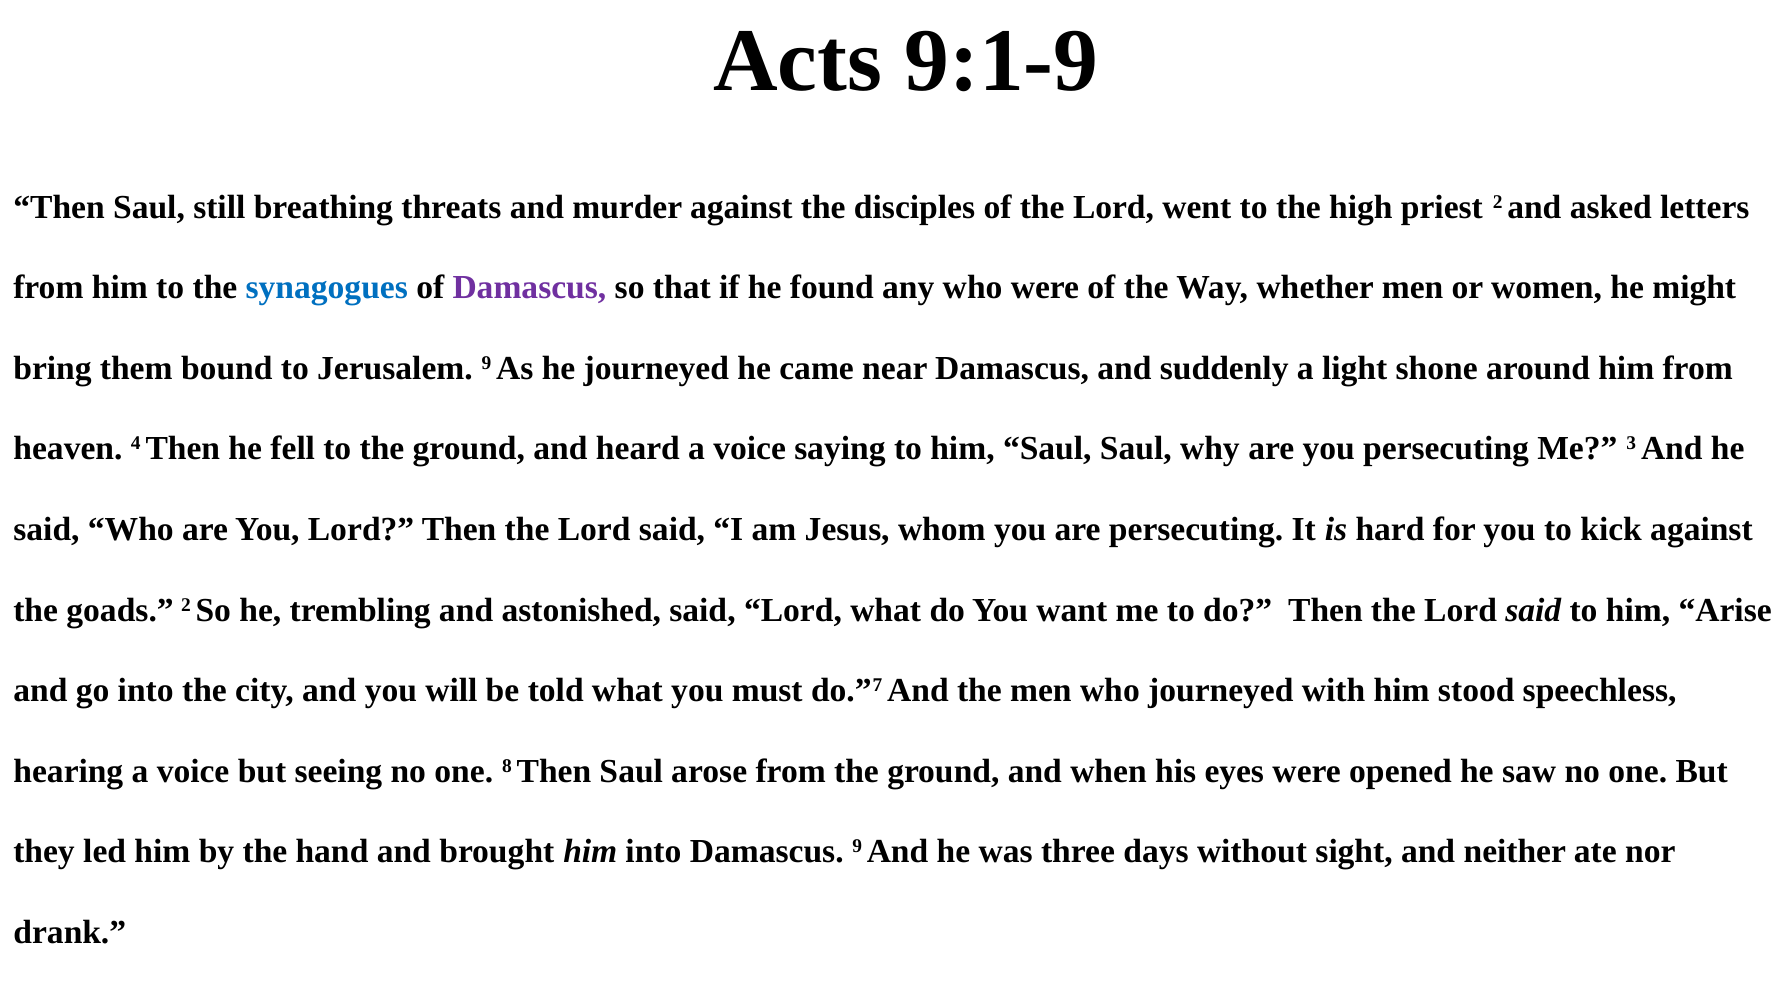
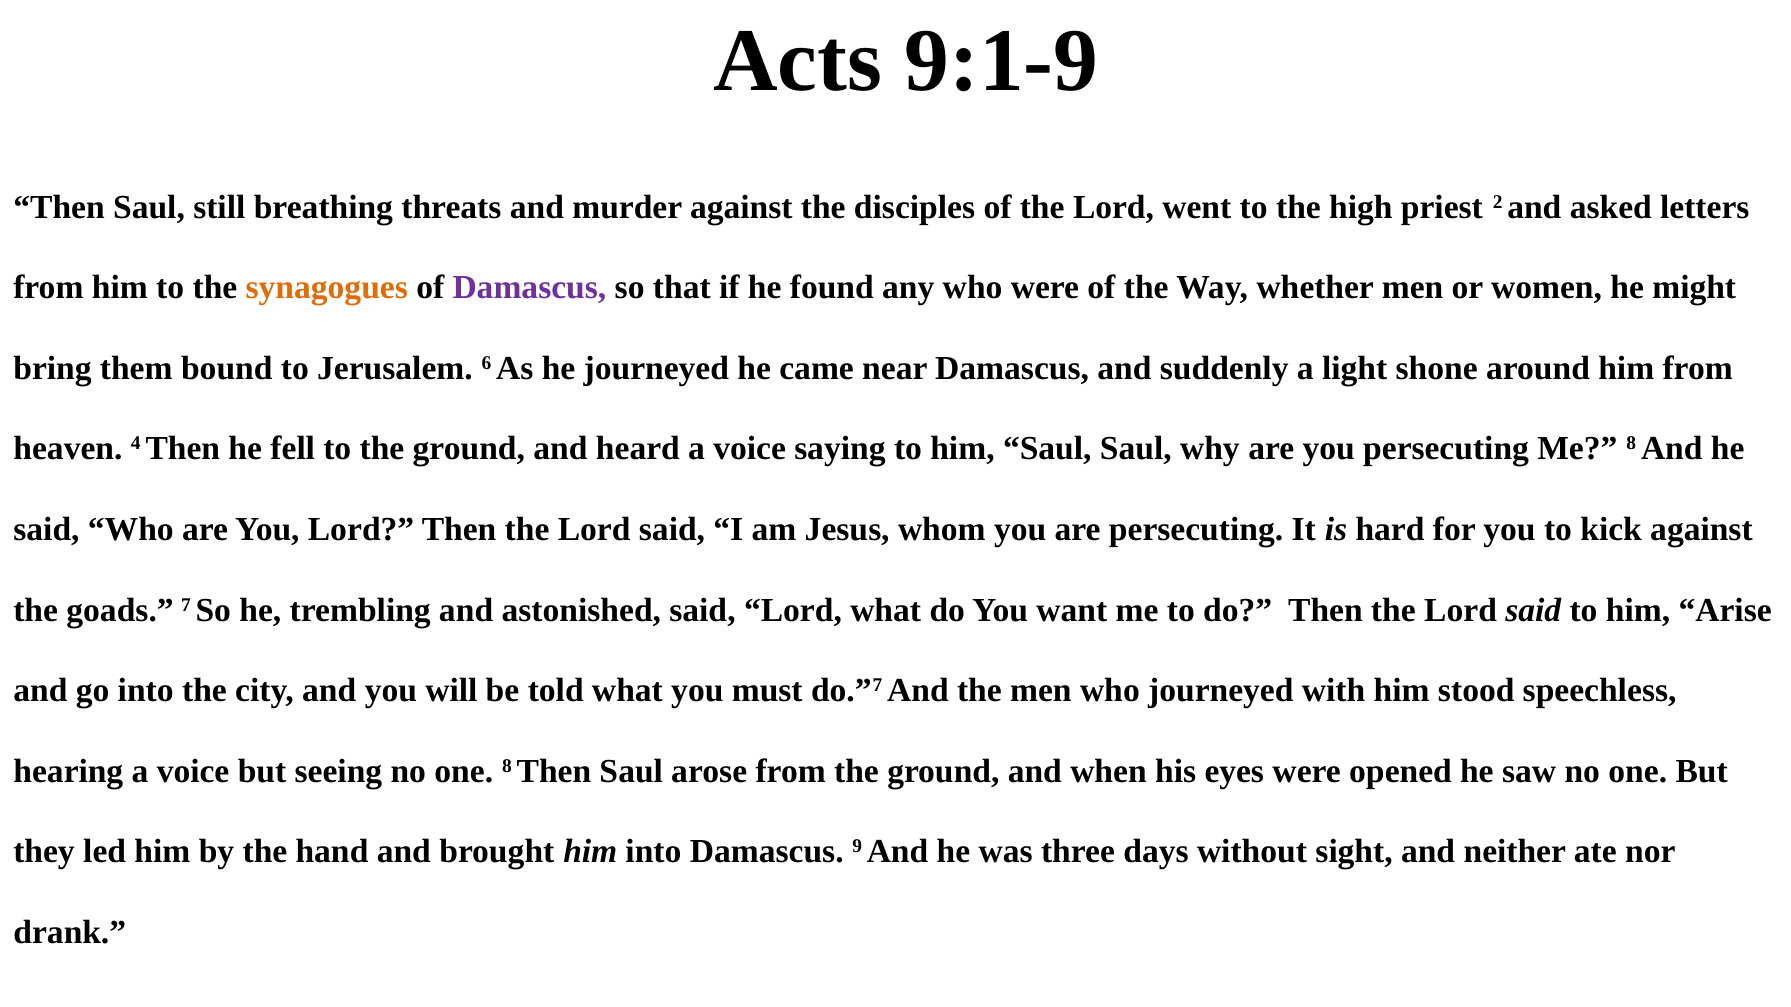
synagogues colour: blue -> orange
Jerusalem 9: 9 -> 6
Me 3: 3 -> 8
goads 2: 2 -> 7
